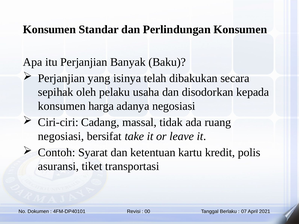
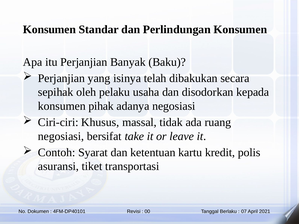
harga: harga -> pihak
Cadang: Cadang -> Khusus
